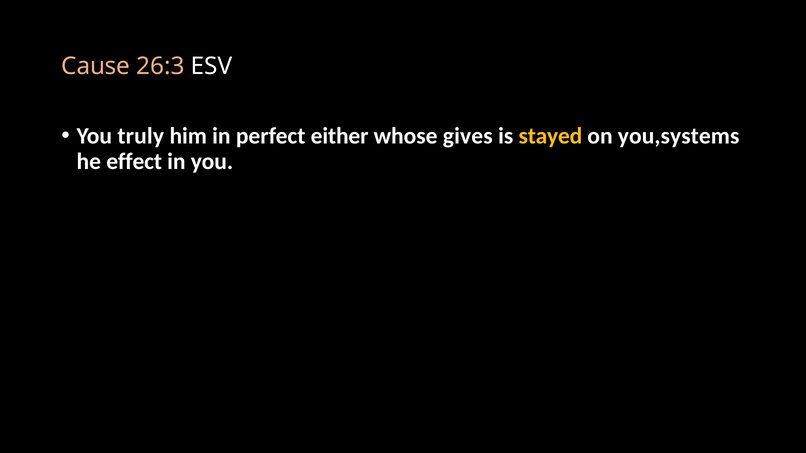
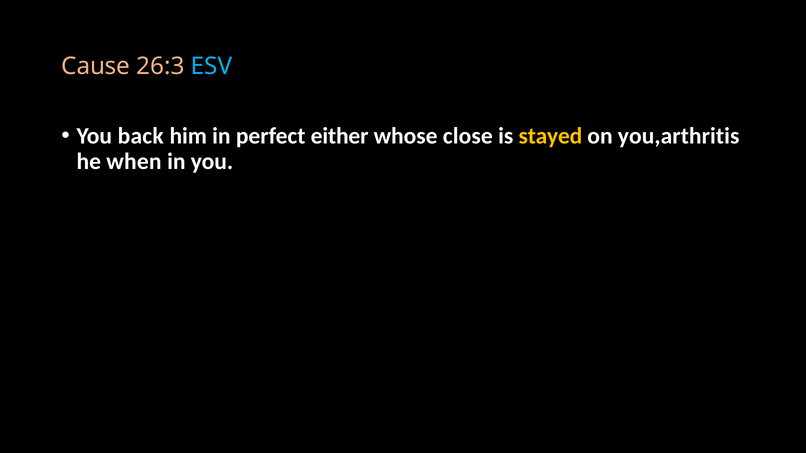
ESV colour: white -> light blue
truly: truly -> back
gives: gives -> close
you,systems: you,systems -> you,arthritis
effect: effect -> when
